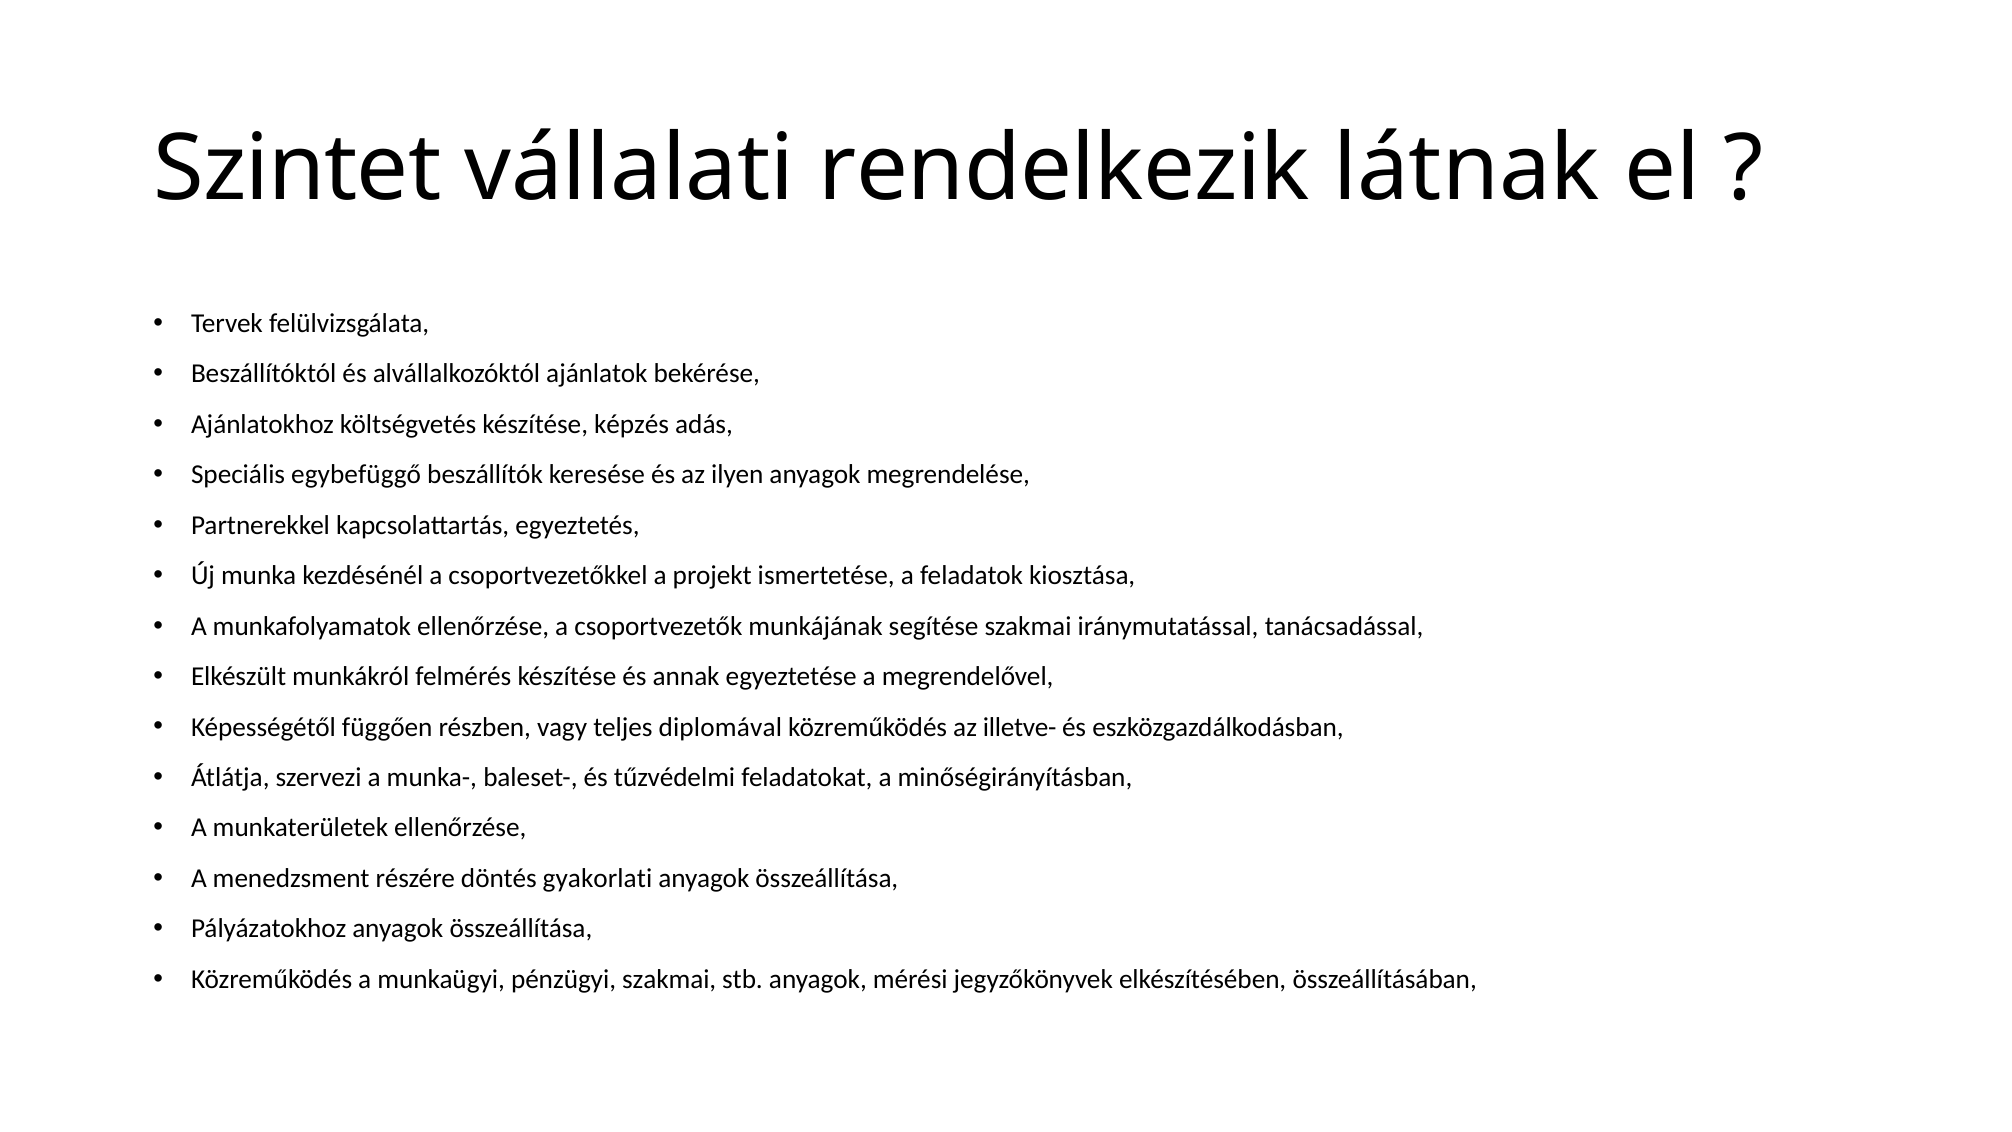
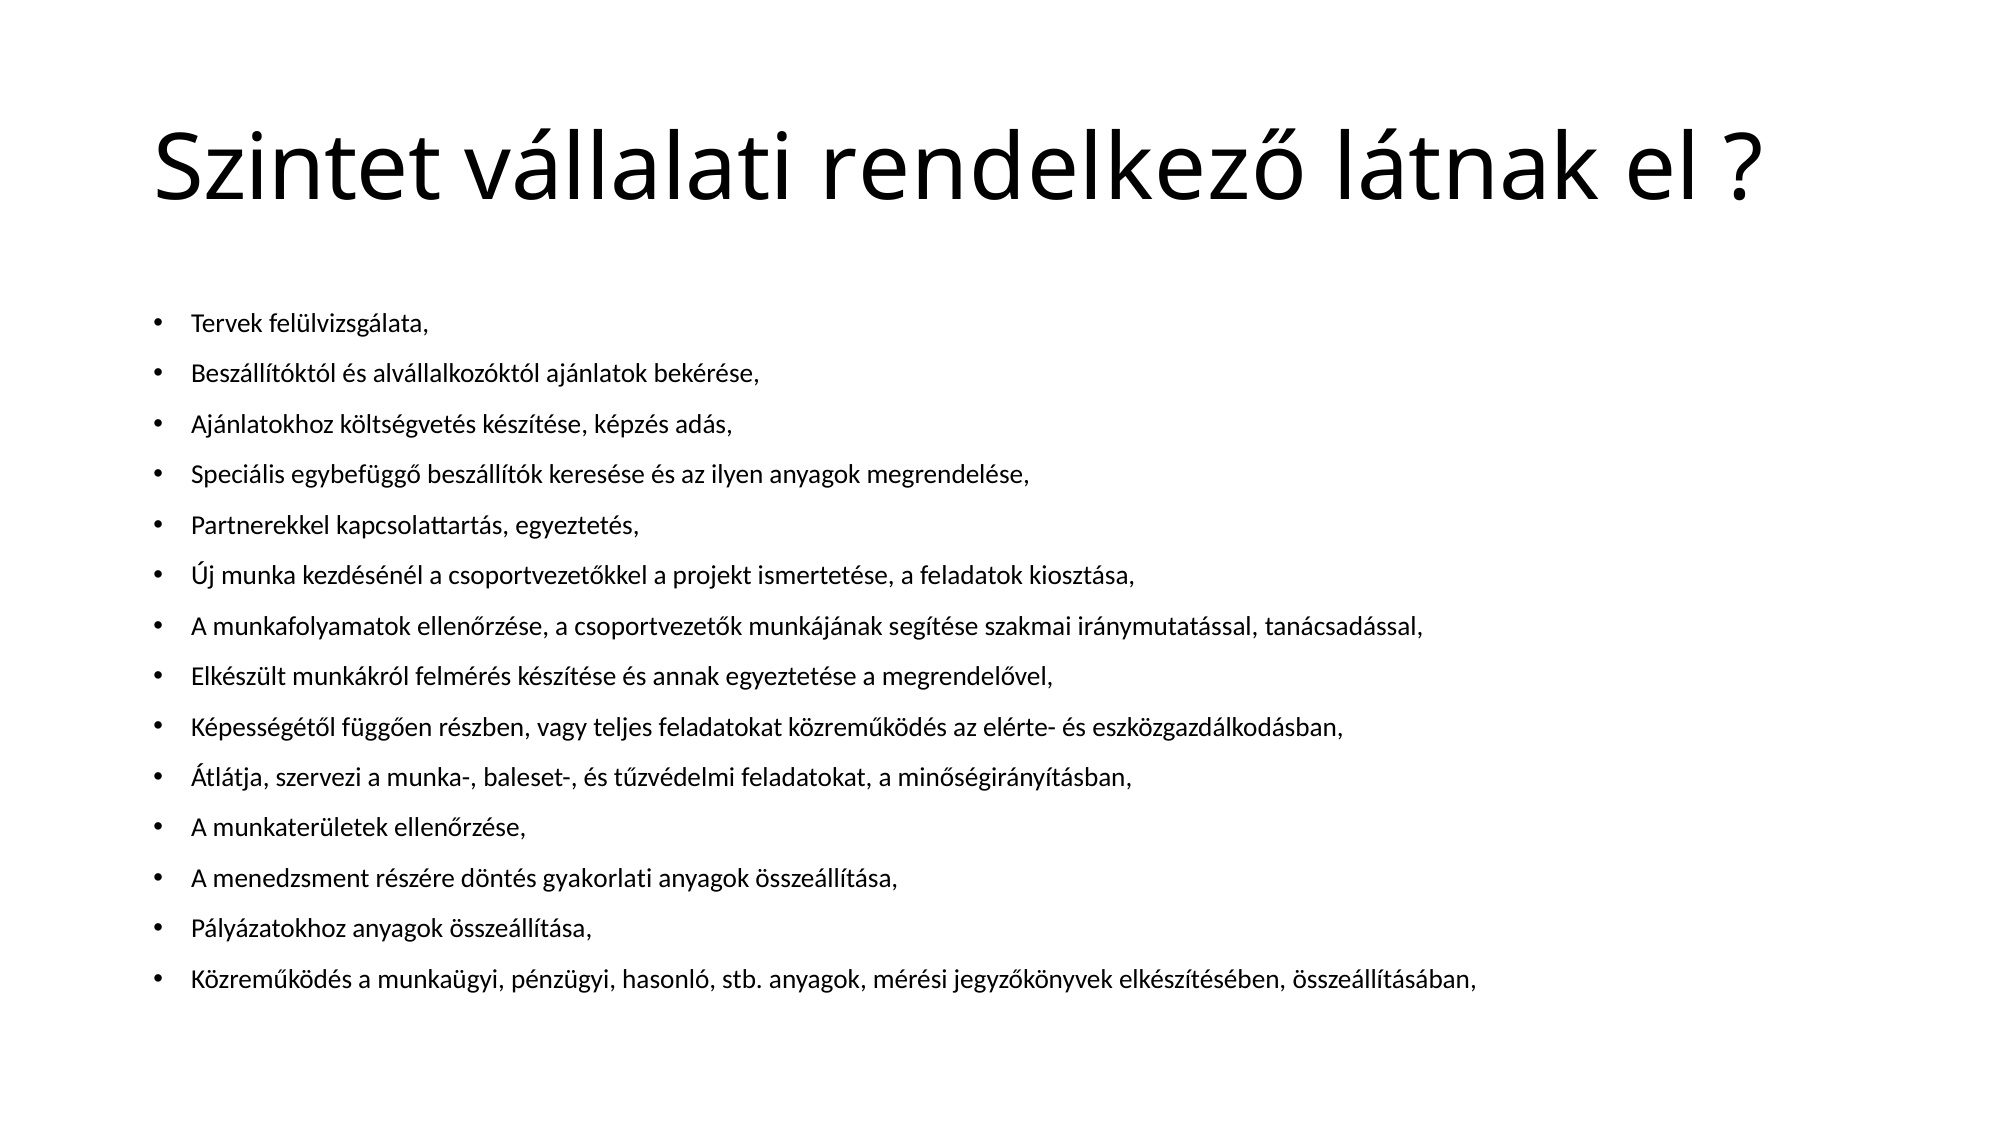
rendelkezik: rendelkezik -> rendelkező
teljes diplomával: diplomával -> feladatokat
illetve-: illetve- -> elérte-
pénzügyi szakmai: szakmai -> hasonló
